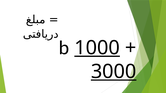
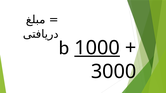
3000 underline: present -> none
